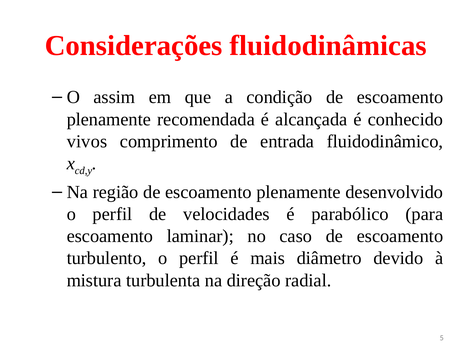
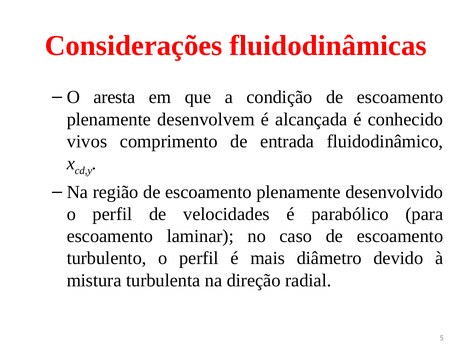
assim: assim -> aresta
recomendada: recomendada -> desenvolvem
